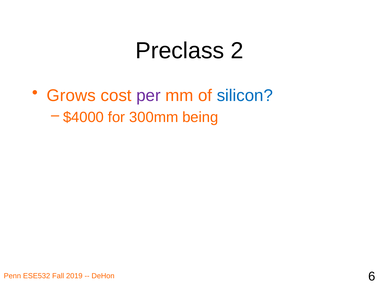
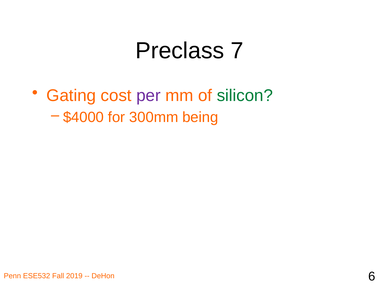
2: 2 -> 7
Grows: Grows -> Gating
silicon colour: blue -> green
